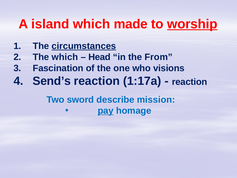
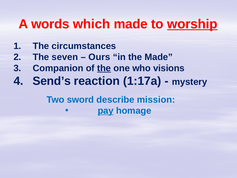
island: island -> words
circumstances underline: present -> none
The which: which -> seven
Head: Head -> Ours
the From: From -> Made
Fascination: Fascination -> Companion
the at (104, 68) underline: none -> present
reaction at (190, 82): reaction -> mystery
